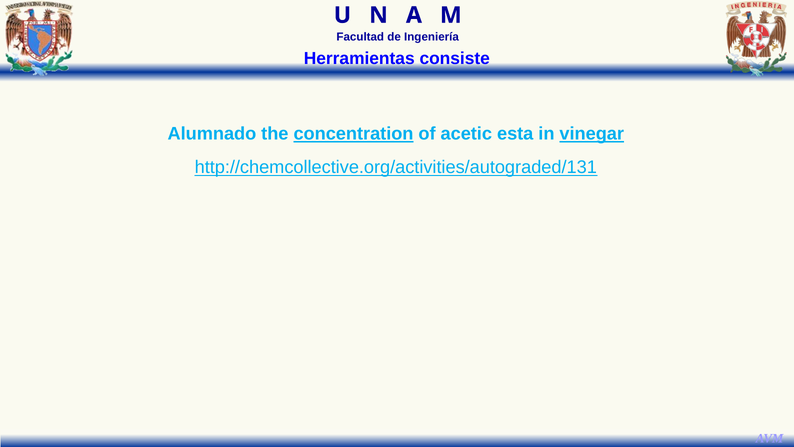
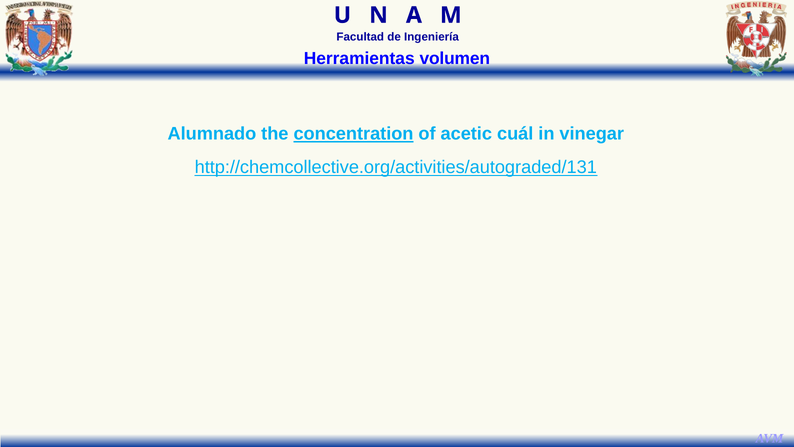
consiste: consiste -> volumen
esta: esta -> cuál
vinegar underline: present -> none
